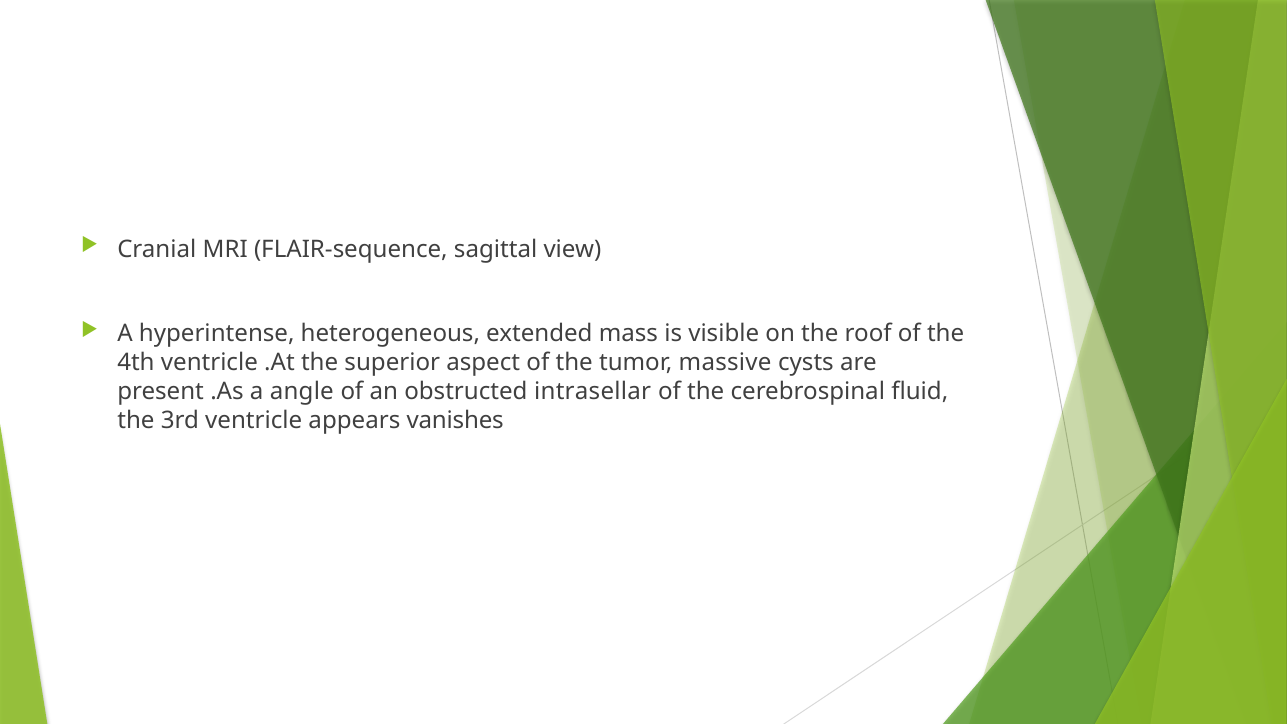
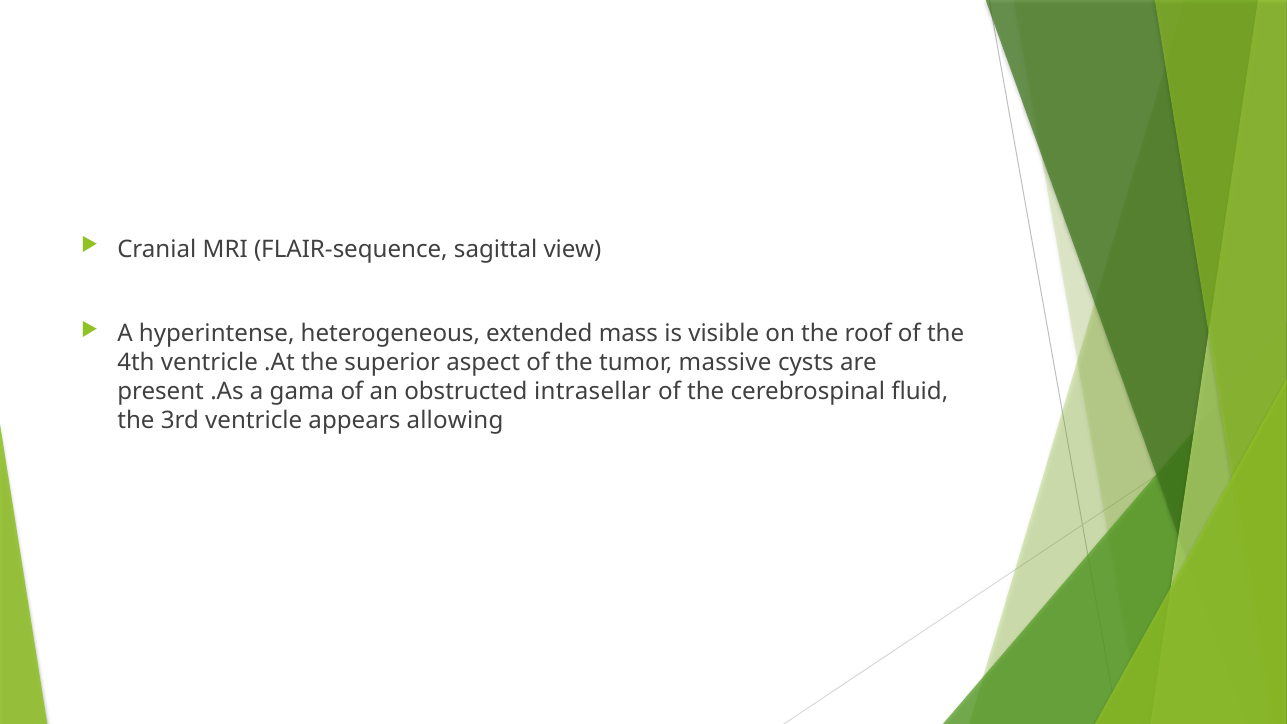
angle: angle -> gama
vanishes: vanishes -> allowing
